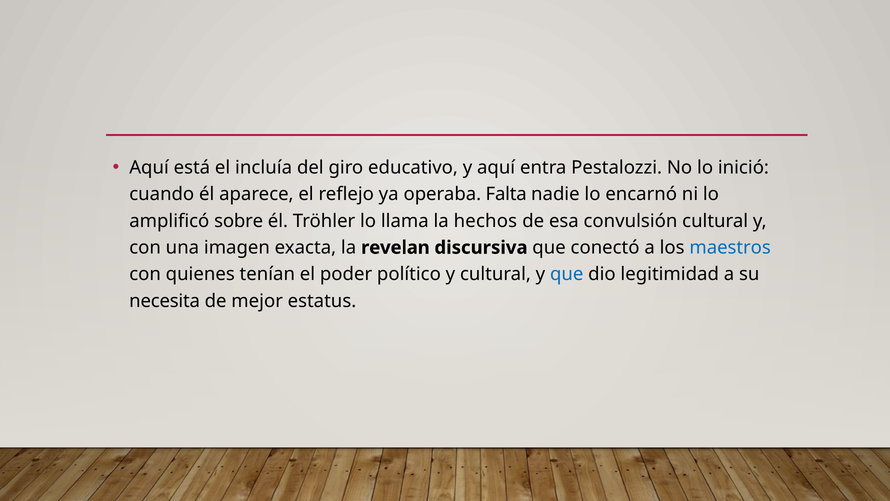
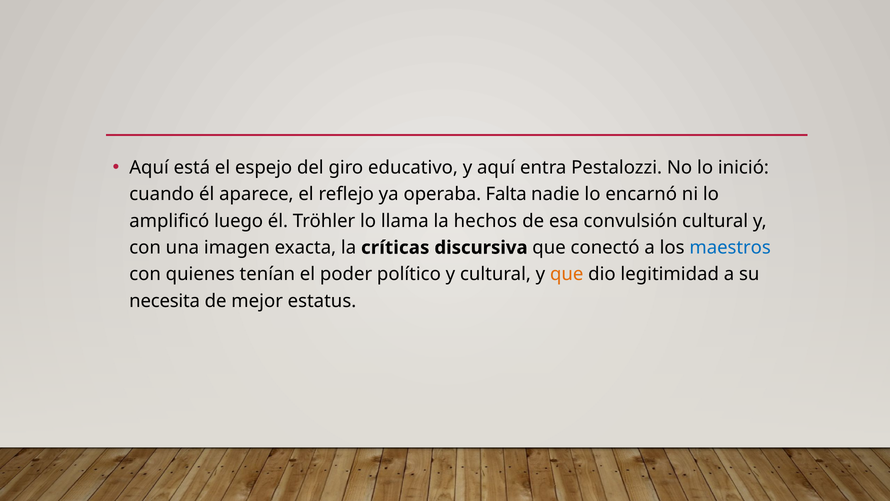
incluía: incluía -> espejo
sobre: sobre -> luego
revelan: revelan -> críticas
que at (567, 274) colour: blue -> orange
